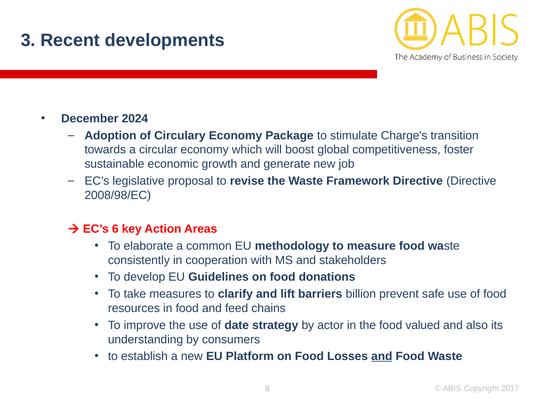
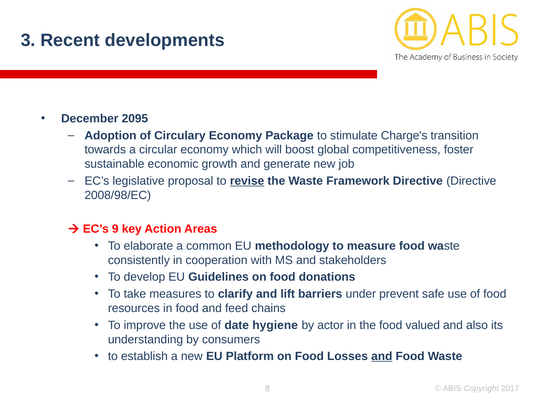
2024: 2024 -> 2095
revise underline: none -> present
6: 6 -> 9
billion: billion -> under
strategy: strategy -> hygiene
